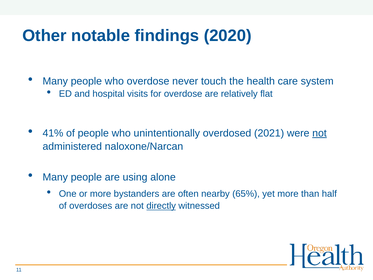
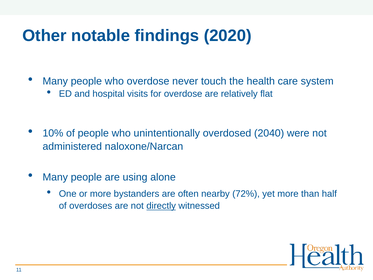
41%: 41% -> 10%
2021: 2021 -> 2040
not at (320, 133) underline: present -> none
65%: 65% -> 72%
